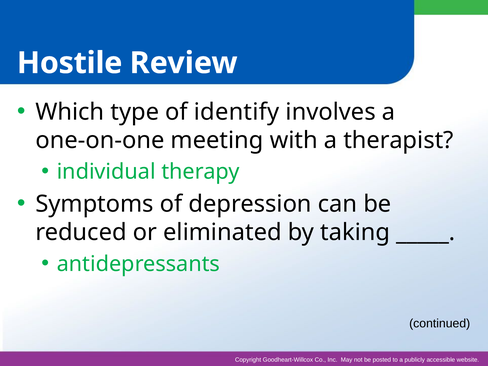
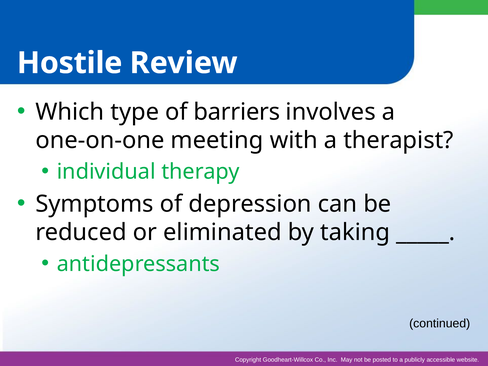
identify: identify -> barriers
